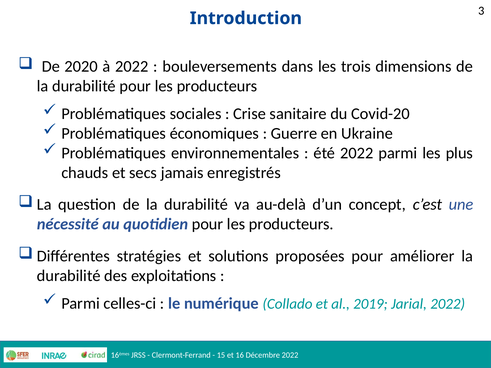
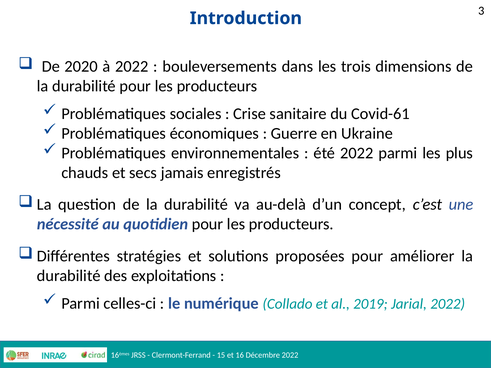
Covid-20: Covid-20 -> Covid-61
